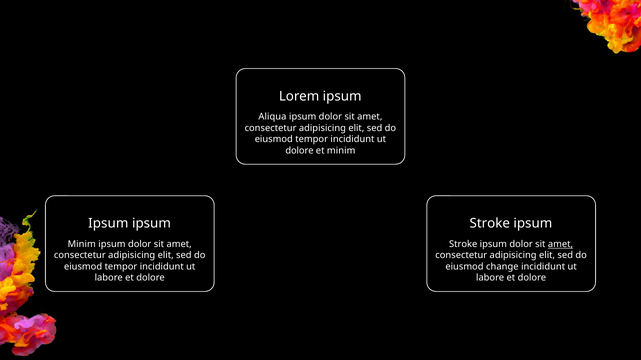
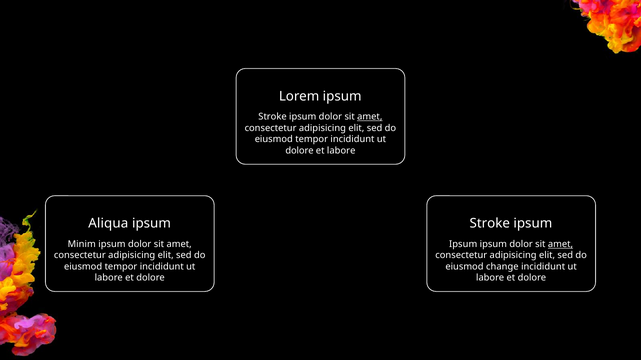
Aliqua at (272, 117): Aliqua -> Stroke
amet at (370, 117) underline: none -> present
et minim: minim -> labore
Ipsum at (108, 224): Ipsum -> Aliqua
Stroke at (463, 244): Stroke -> Ipsum
